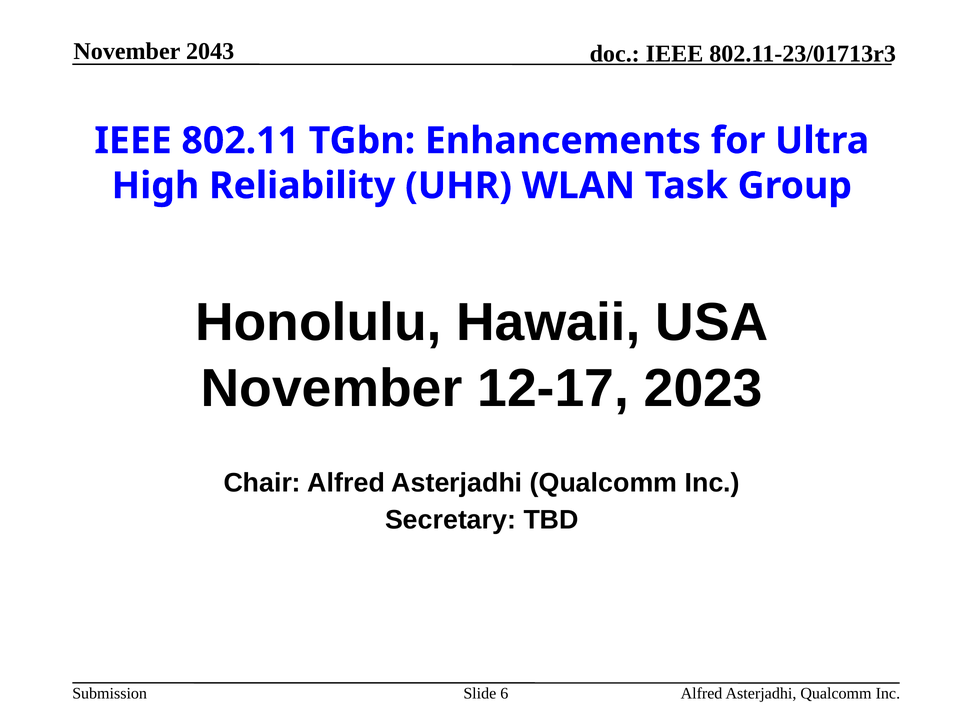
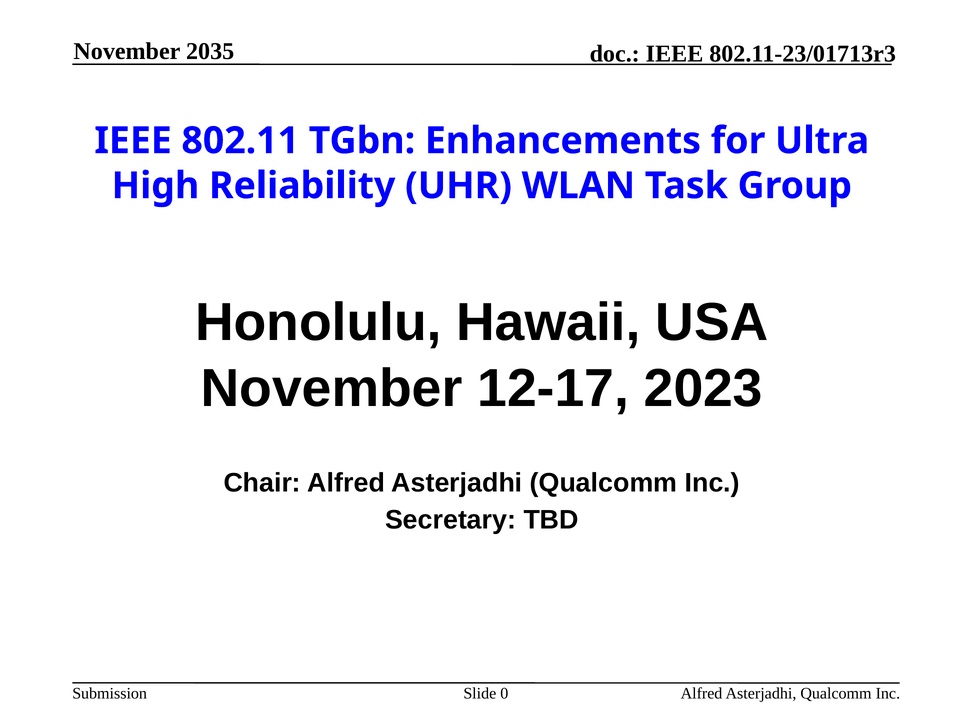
2043: 2043 -> 2035
6: 6 -> 0
